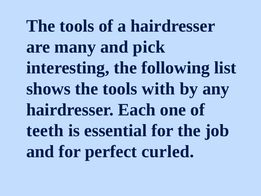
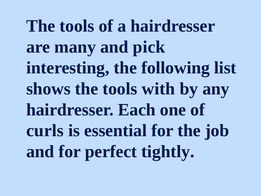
teeth: teeth -> curls
curled: curled -> tightly
